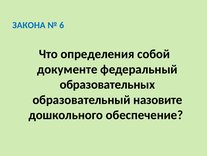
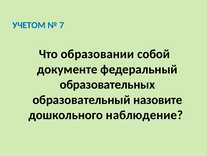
ЗАКОНА: ЗАКОНА -> УЧЕТОМ
6: 6 -> 7
определения: определения -> образовании
обеспечение: обеспечение -> наблюдение
